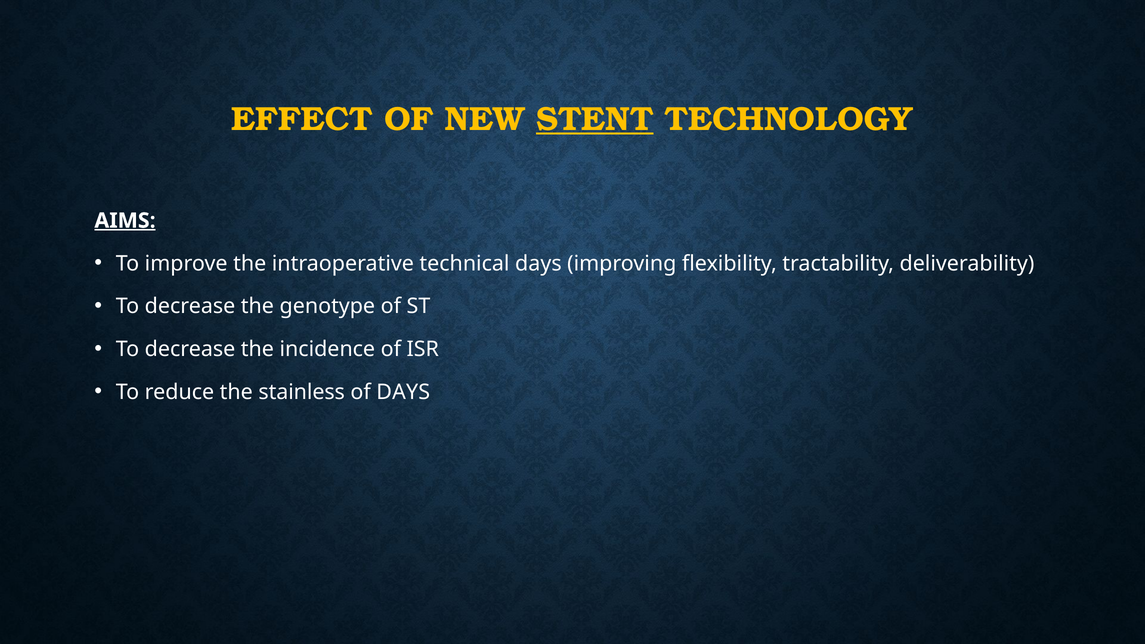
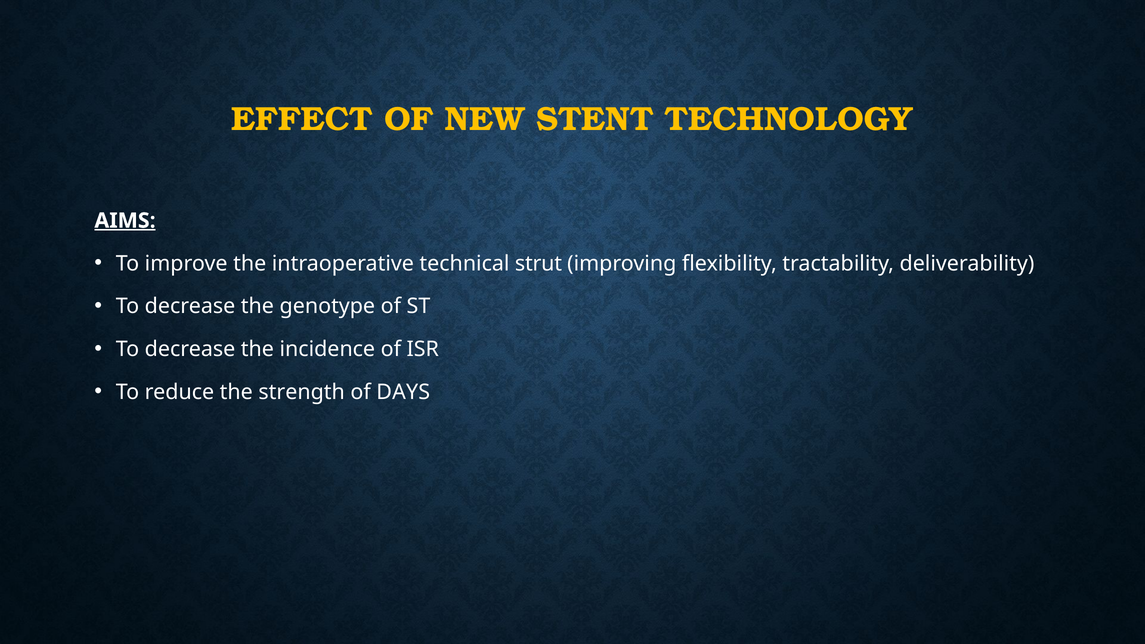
STENT underline: present -> none
technical days: days -> strut
stainless: stainless -> strength
